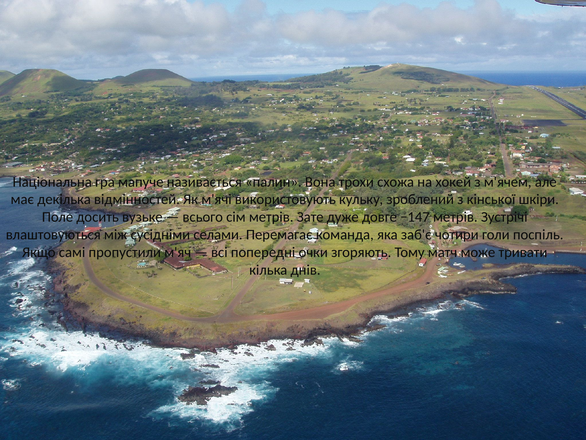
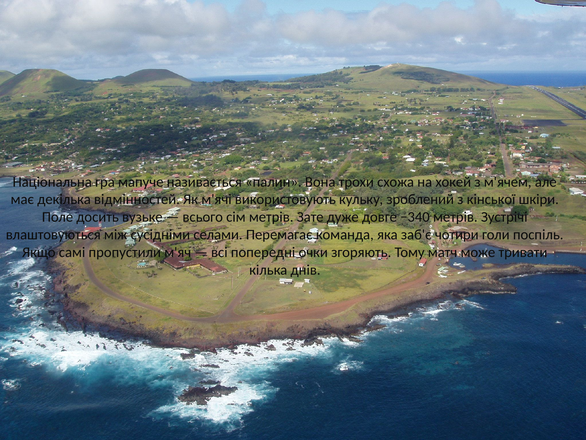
−147: −147 -> −340
